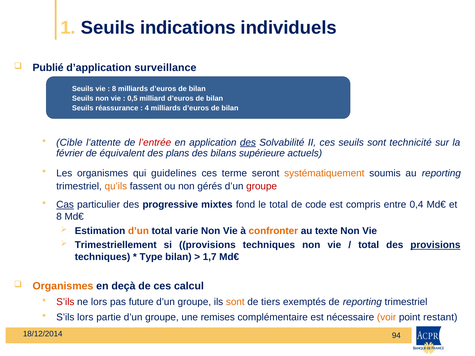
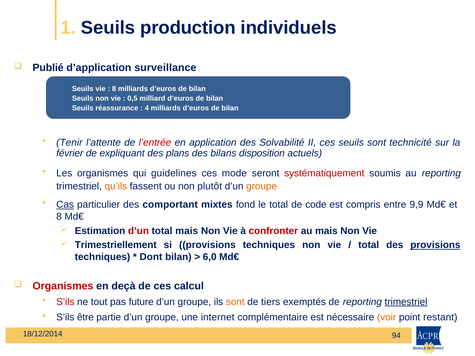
indications: indications -> production
Cible: Cible -> Tenir
des at (248, 143) underline: present -> none
équivalent: équivalent -> expliquant
supérieure: supérieure -> disposition
terme: terme -> mode
systématiquement colour: orange -> red
gérés: gérés -> plutôt
groupe at (262, 186) colour: red -> orange
progressive: progressive -> comportant
0,4: 0,4 -> 9,9
d’un at (138, 231) colour: orange -> red
total varie: varie -> mais
confronter colour: orange -> red
au texte: texte -> mais
Type: Type -> Dont
1,7: 1,7 -> 6,0
Organismes at (63, 286) colour: orange -> red
ne lors: lors -> tout
trimestriel at (406, 302) underline: none -> present
S’ils lors: lors -> être
remises: remises -> internet
